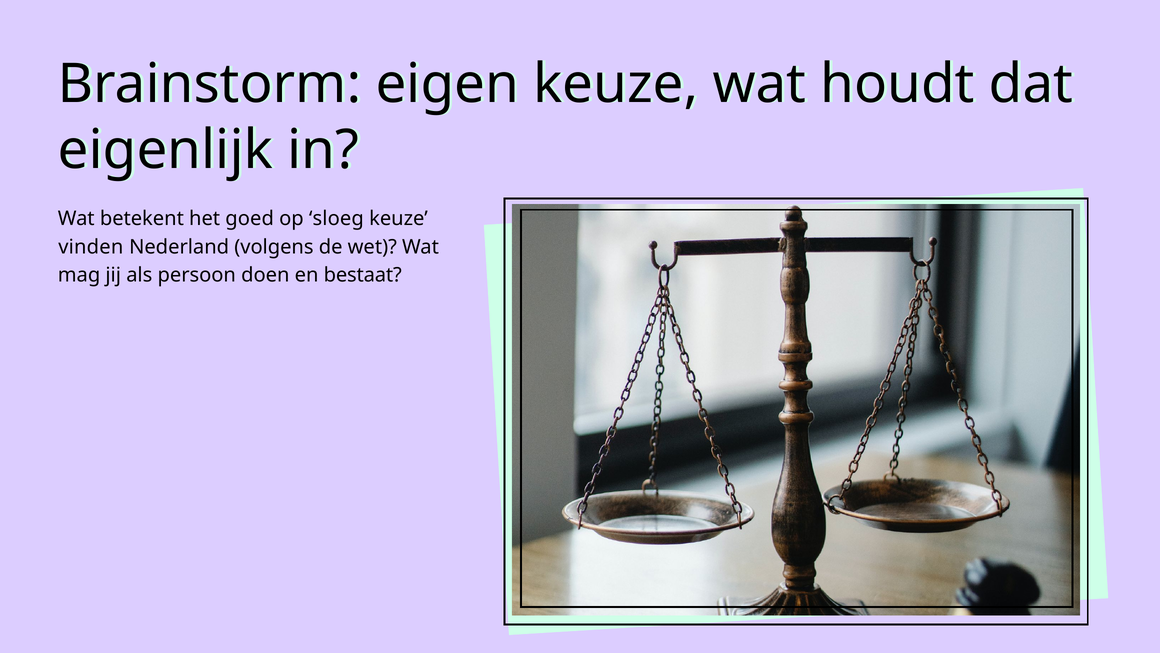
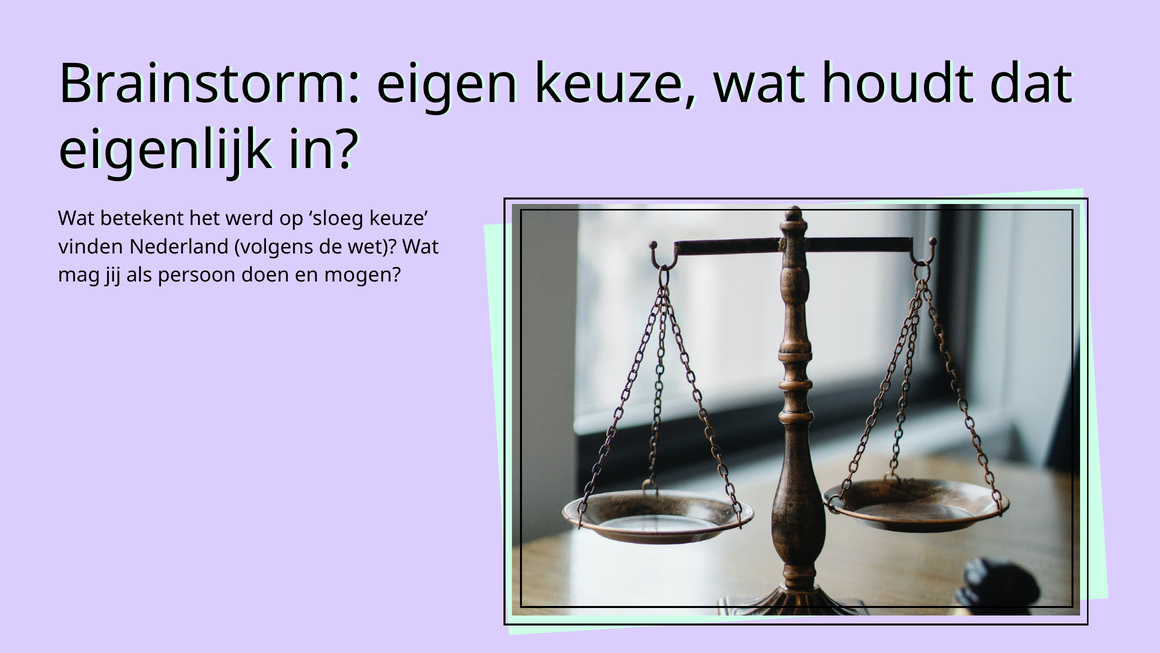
goed: goed -> werd
bestaat: bestaat -> mogen
